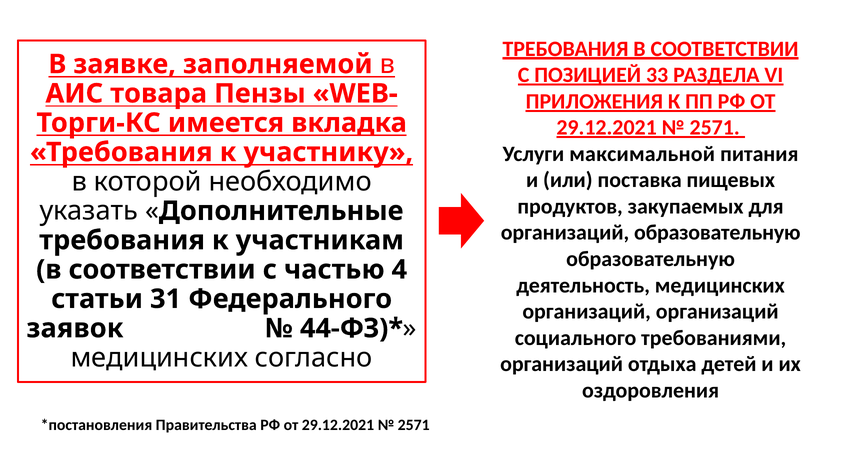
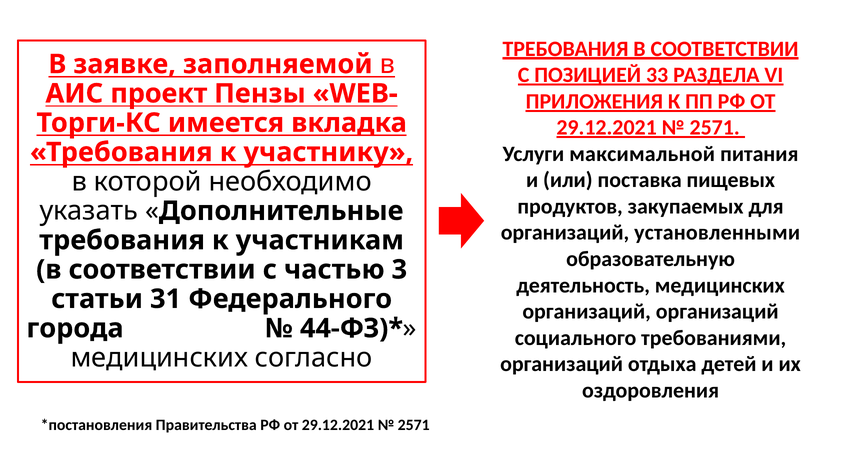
товара: товара -> проект
организаций образовательную: образовательную -> установленными
4: 4 -> 3
заявок: заявок -> города
